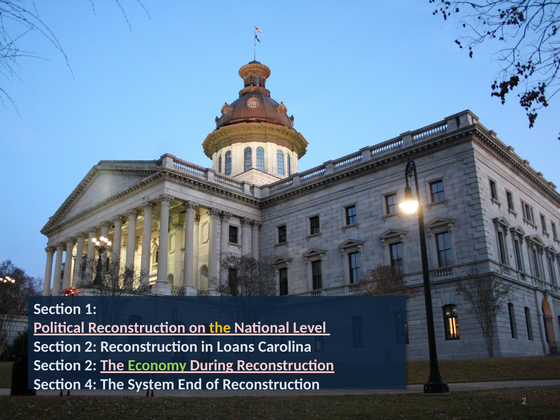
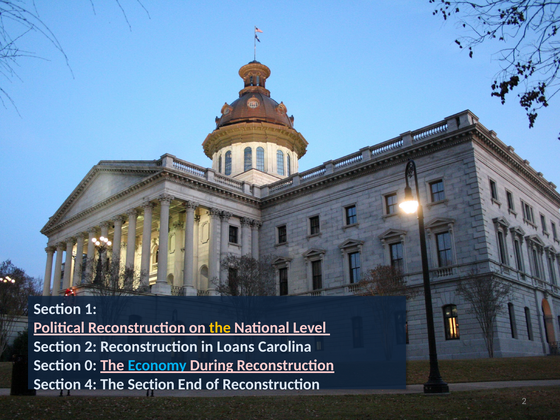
2 at (91, 365): 2 -> 0
Economy colour: light green -> light blue
The System: System -> Section
